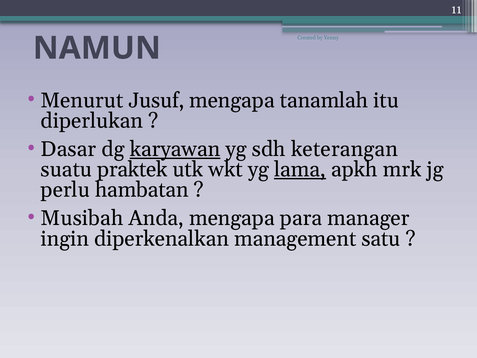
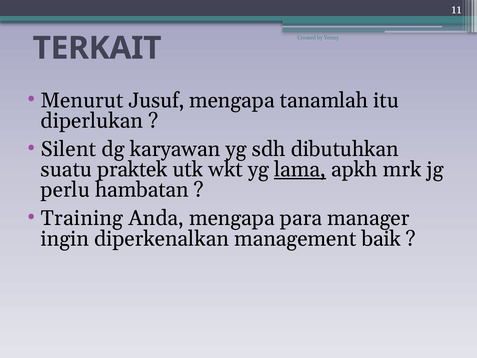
NAMUN: NAMUN -> TERKAIT
Dasar: Dasar -> Silent
karyawan underline: present -> none
keterangan: keterangan -> dibutuhkan
Musibah: Musibah -> Training
satu: satu -> baik
